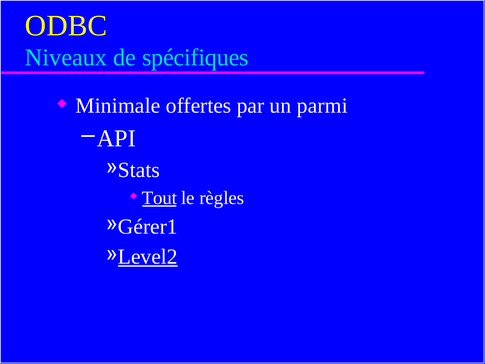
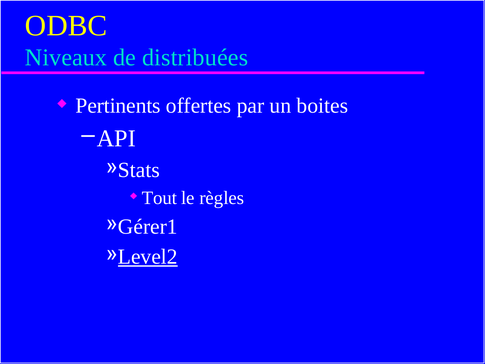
spécifiques: spécifiques -> distribuées
Minimale: Minimale -> Pertinents
parmi: parmi -> boites
Tout underline: present -> none
